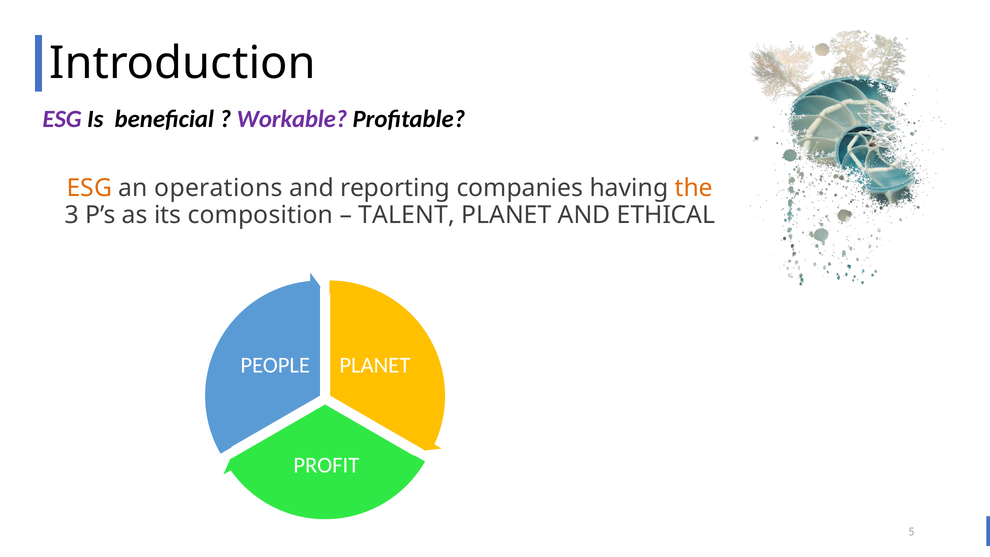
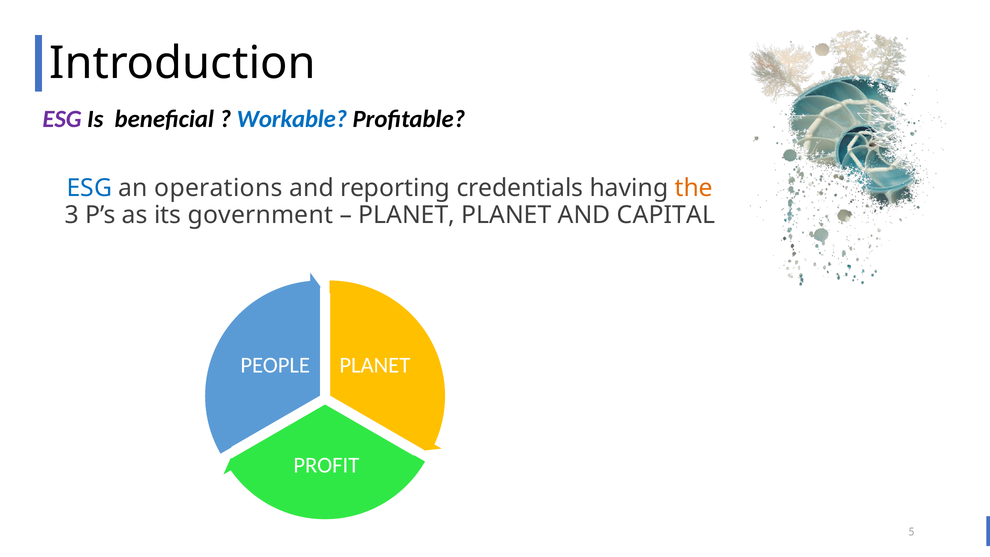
Workable colour: purple -> blue
ESG at (89, 188) colour: orange -> blue
companies: companies -> credentials
composition: composition -> government
TALENT at (407, 215): TALENT -> PLANET
ETHICAL: ETHICAL -> CAPITAL
